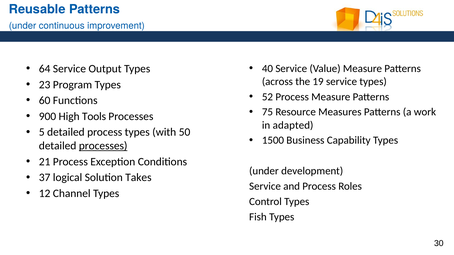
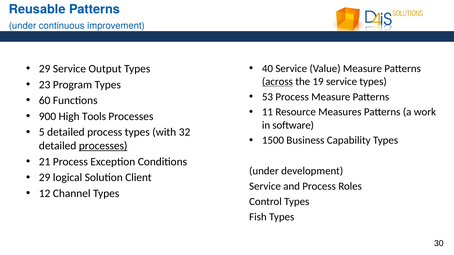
64 at (45, 69): 64 -> 29
across underline: none -> present
52: 52 -> 53
75: 75 -> 11
adapted: adapted -> software
50: 50 -> 32
37 at (45, 178): 37 -> 29
Takes: Takes -> Client
